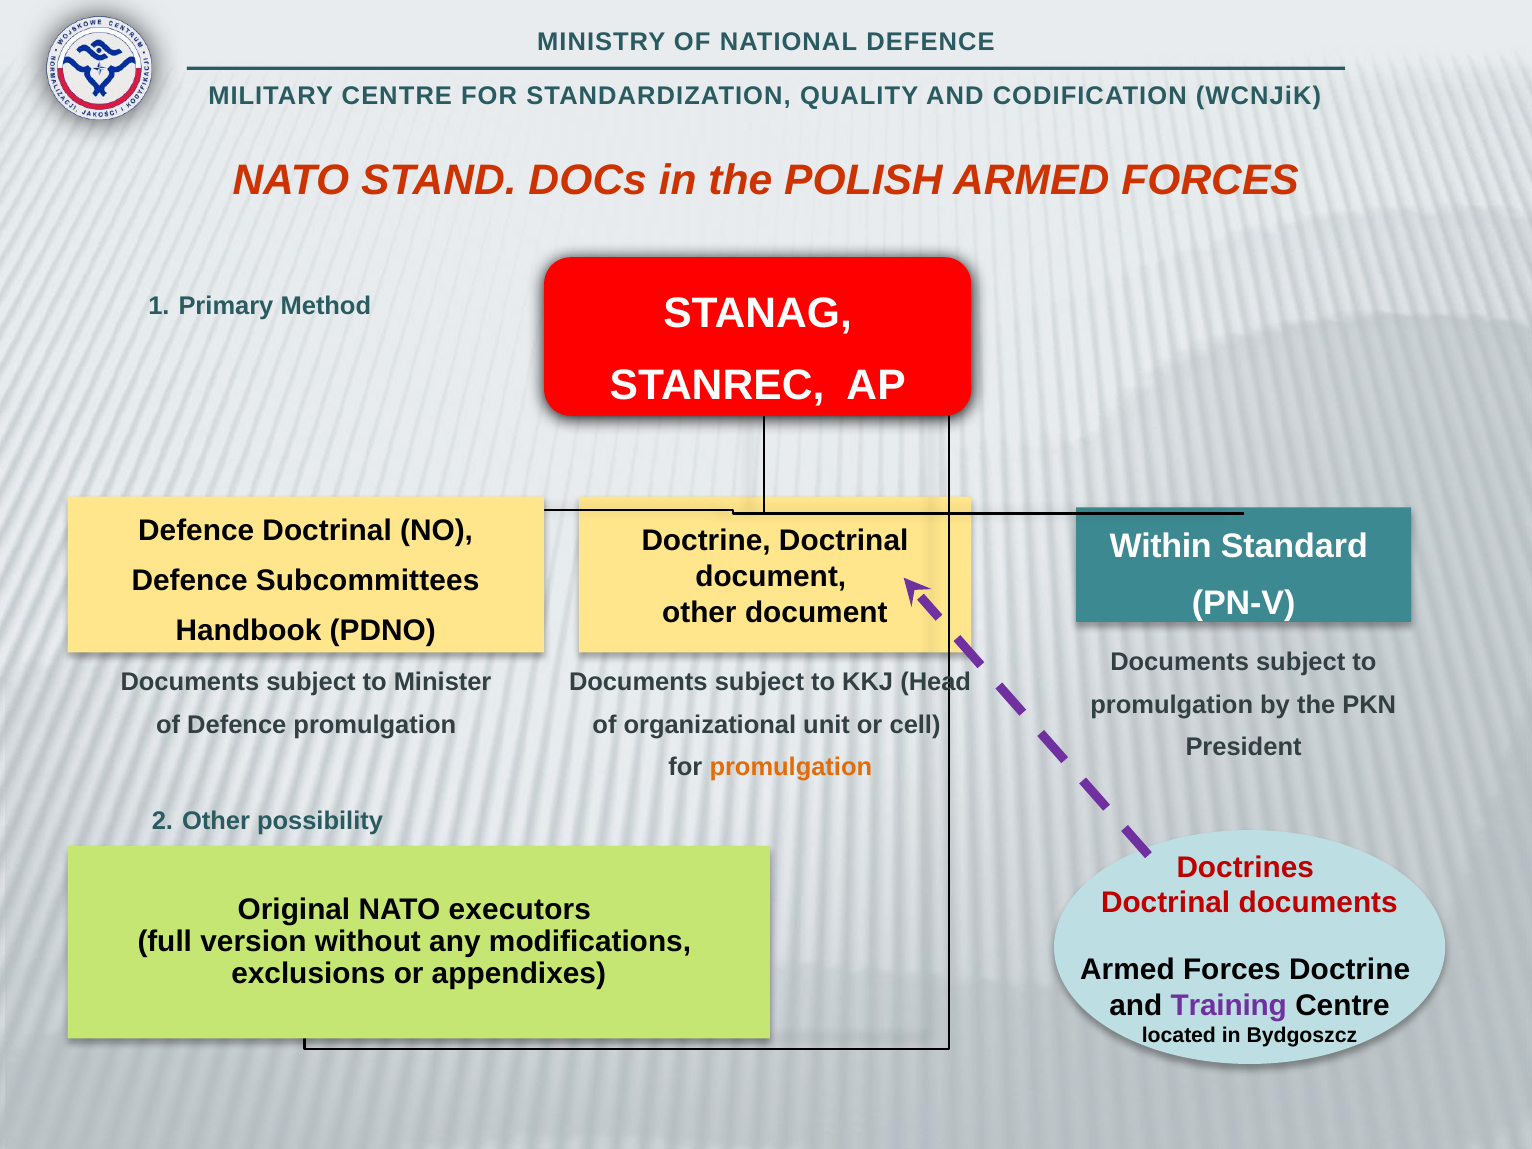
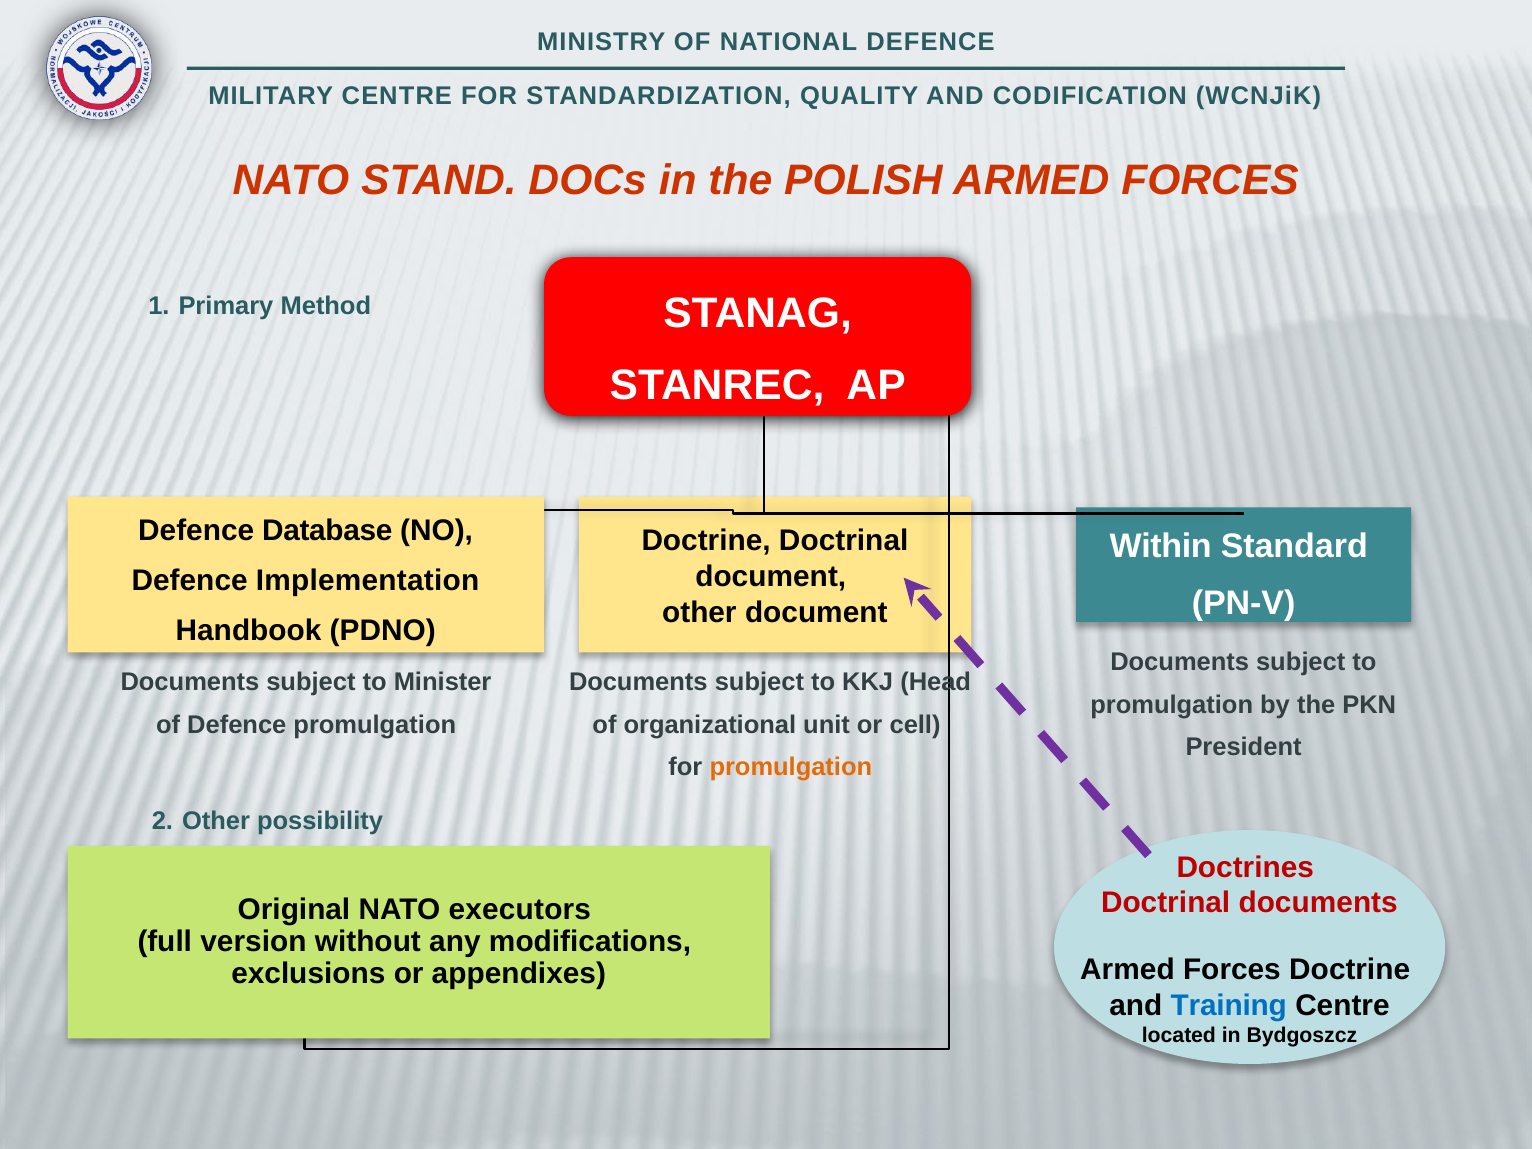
Defence Doctrinal: Doctrinal -> Database
Subcommittees: Subcommittees -> Implementation
Training colour: purple -> blue
